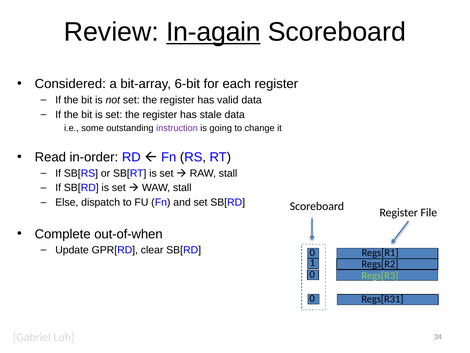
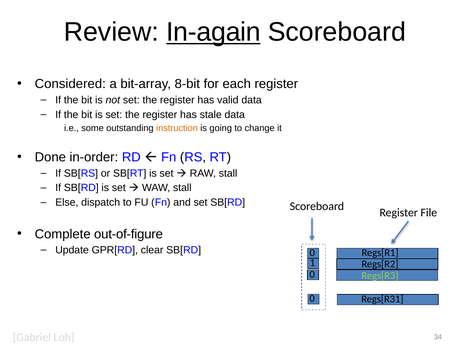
6-bit: 6-bit -> 8-bit
instruction colour: purple -> orange
Read: Read -> Done
out-of-when: out-of-when -> out-of-figure
